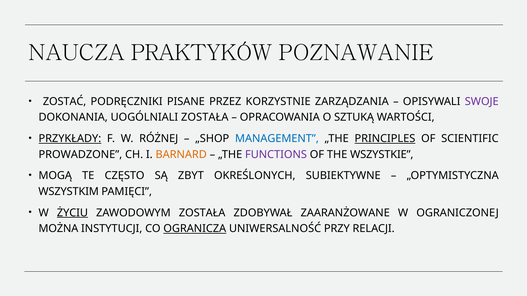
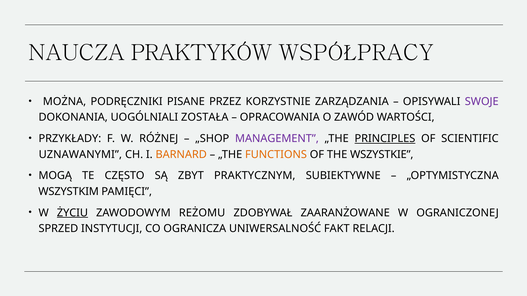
POZNAWANIE: POZNAWANIE -> WSPÓŁPRACY
ZOSTAĆ: ZOSTAĆ -> MOŻNA
SZTUKĄ: SZTUKĄ -> ZAWÓD
PRZYKŁADY underline: present -> none
MANAGEMENT colour: blue -> purple
PROWADZONE: PROWADZONE -> UZNAWANYMI
FUNCTIONS colour: purple -> orange
OKREŚLONYCH: OKREŚLONYCH -> PRAKTYCZNYM
ZAWODOWYM ZOSTAŁA: ZOSTAŁA -> REŻOMU
MOŻNA: MOŻNA -> SPRZED
OGRANICZA underline: present -> none
PRZY: PRZY -> FAKT
